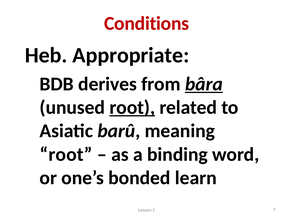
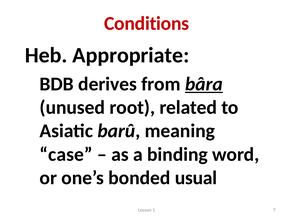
root at (132, 107) underline: present -> none
root at (66, 154): root -> case
learn: learn -> usual
